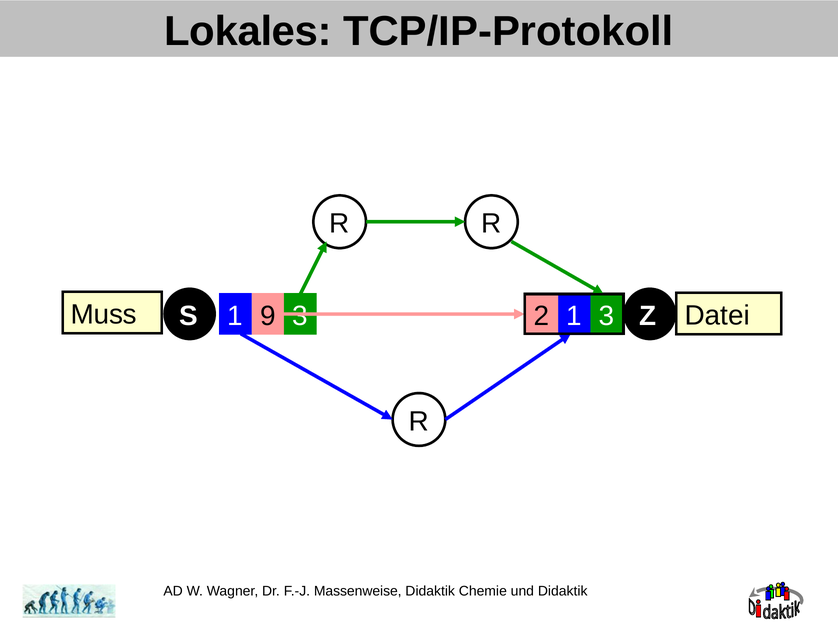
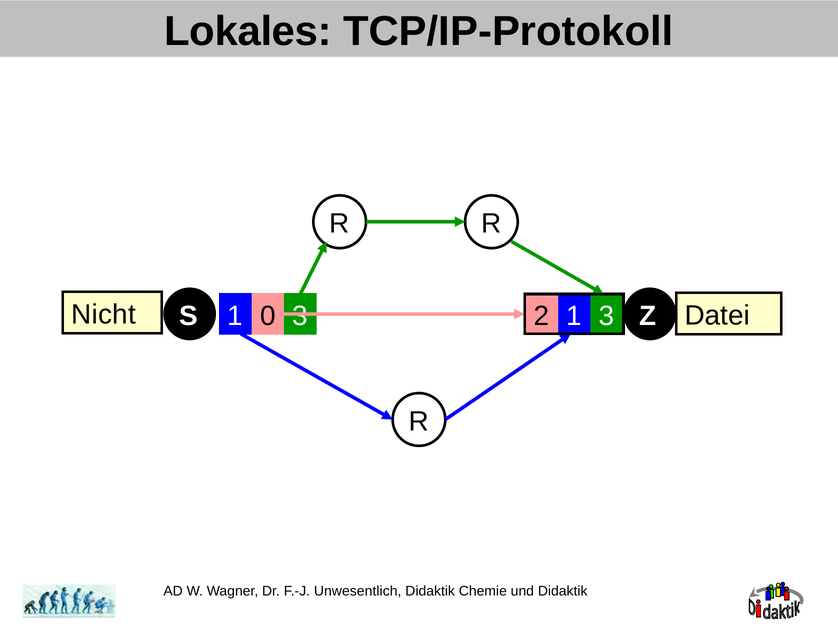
Muss: Muss -> Nicht
9: 9 -> 0
Massenweise: Massenweise -> Unwesentlich
